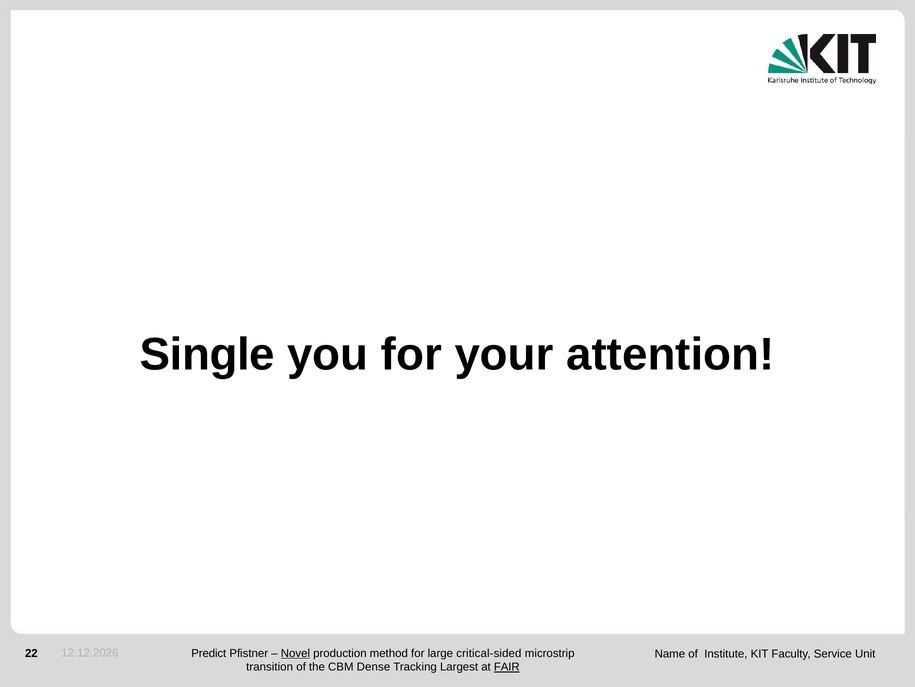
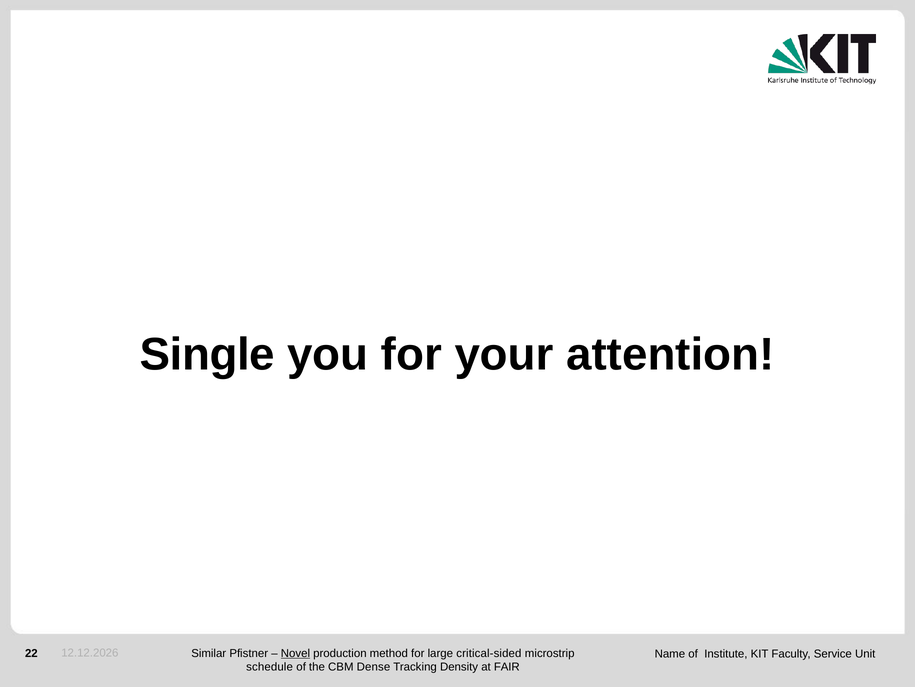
Predict: Predict -> Similar
transition: transition -> schedule
Largest: Largest -> Density
FAIR underline: present -> none
